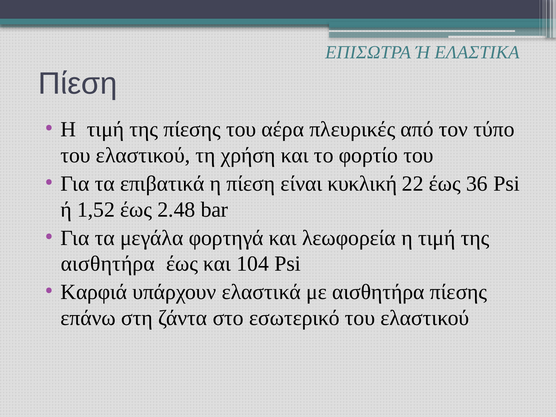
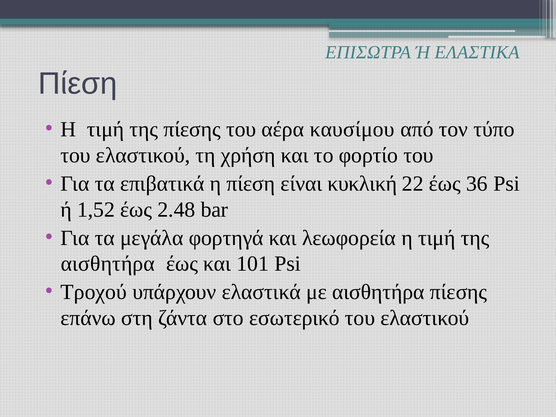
πλευρικές: πλευρικές -> καυσίμου
104: 104 -> 101
Καρφιά: Καρφιά -> Τροχού
